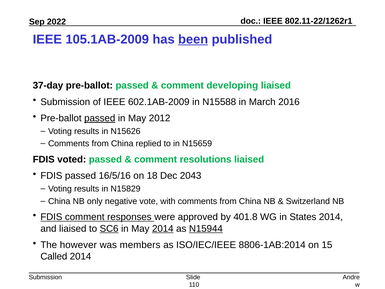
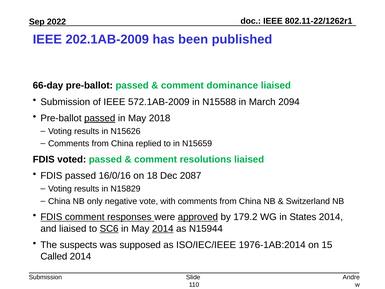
105.1AB-2009: 105.1AB-2009 -> 202.1AB-2009
been underline: present -> none
37-day: 37-day -> 66-day
developing: developing -> dominance
602.1AB-2009: 602.1AB-2009 -> 572.1AB-2009
2016: 2016 -> 2094
2012: 2012 -> 2018
16/5/16: 16/5/16 -> 16/0/16
2043: 2043 -> 2087
approved underline: none -> present
401.8: 401.8 -> 179.2
N15944 underline: present -> none
however: however -> suspects
members: members -> supposed
8806-1AB:2014: 8806-1AB:2014 -> 1976-1AB:2014
